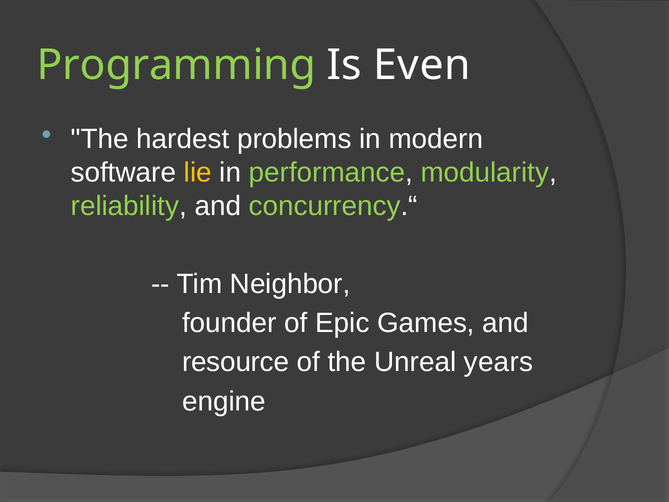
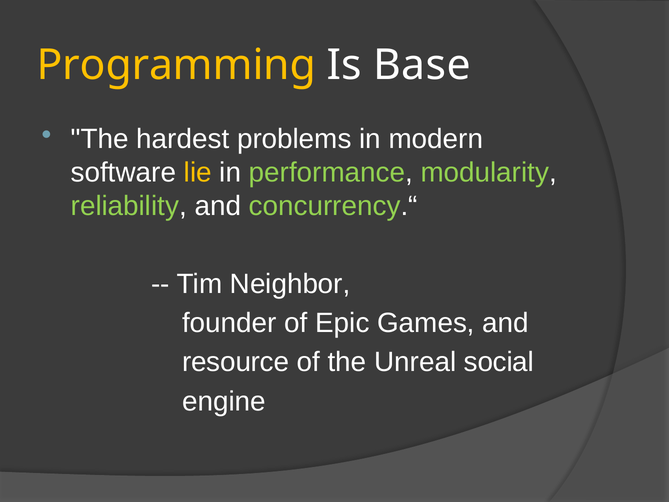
Programming colour: light green -> yellow
Even: Even -> Base
years: years -> social
